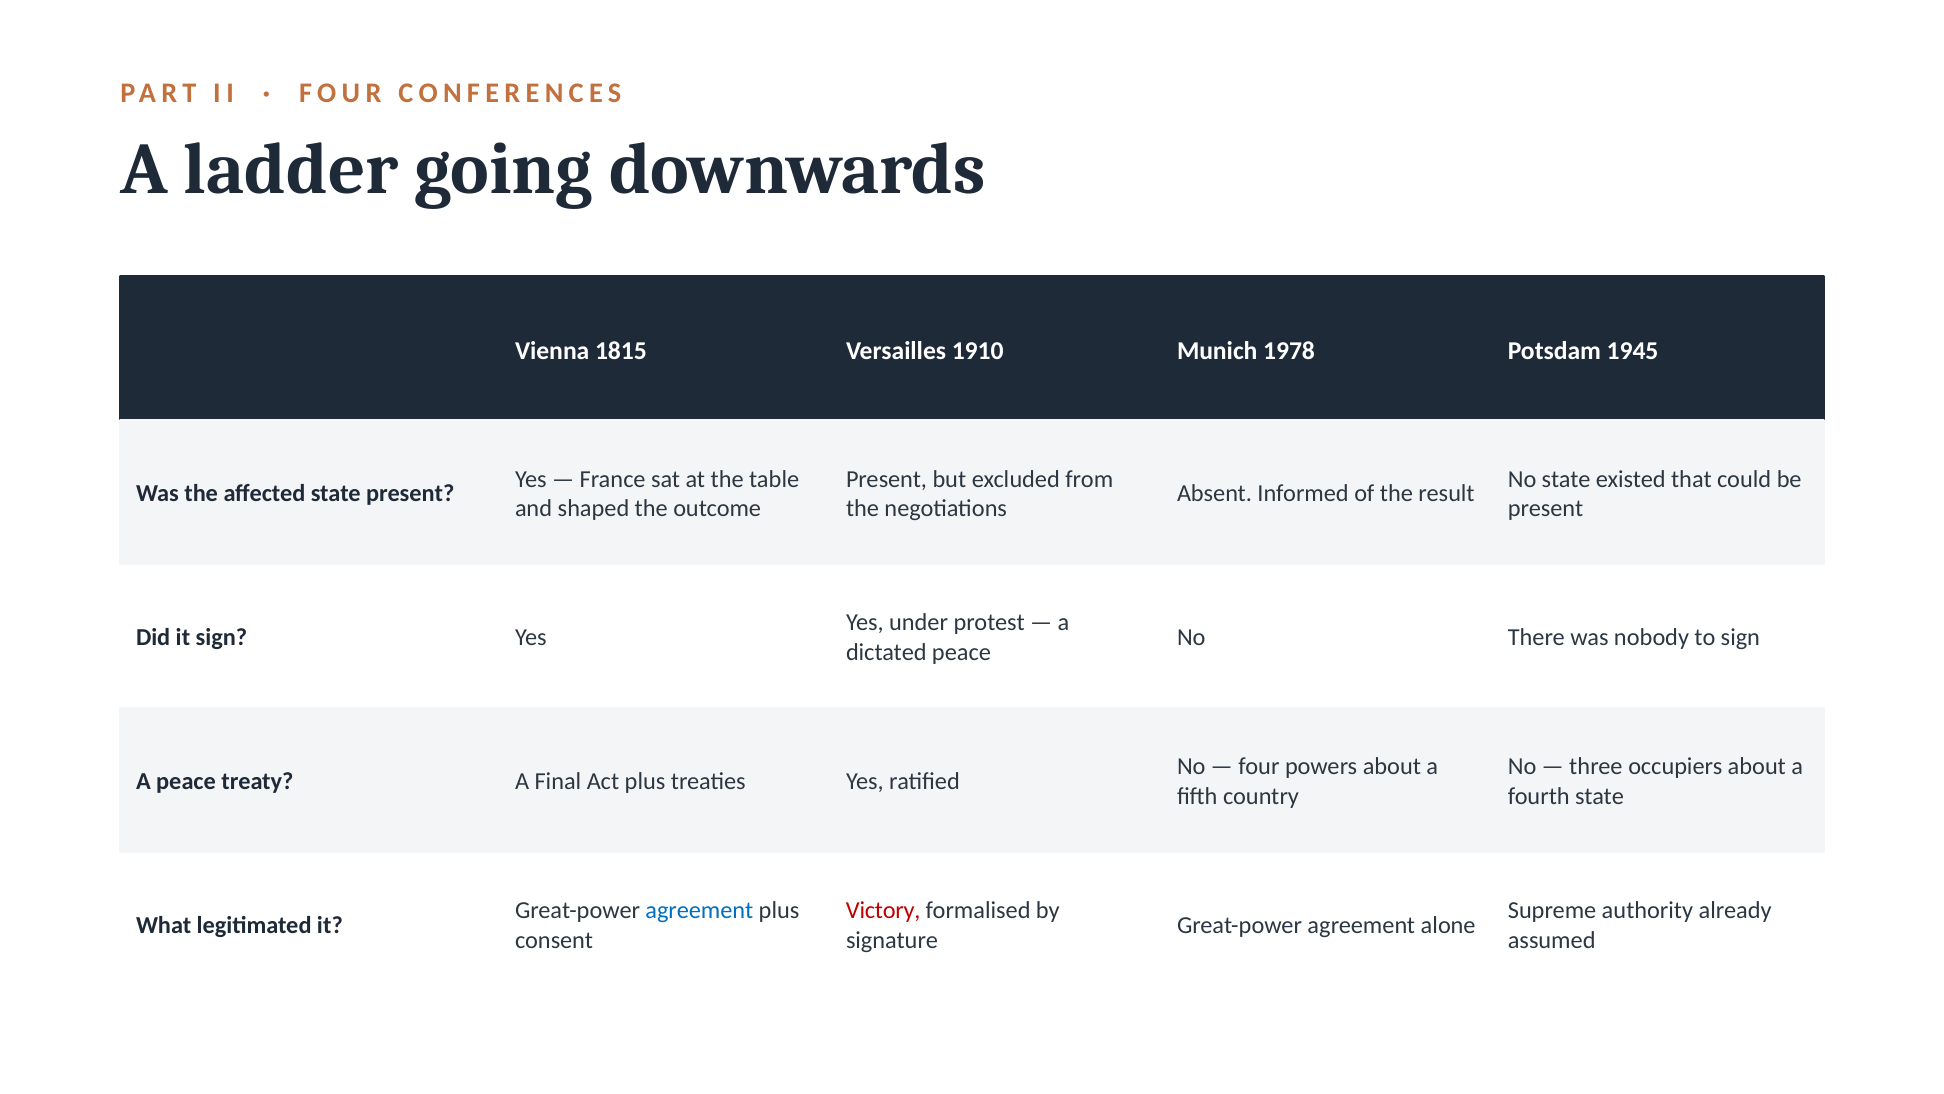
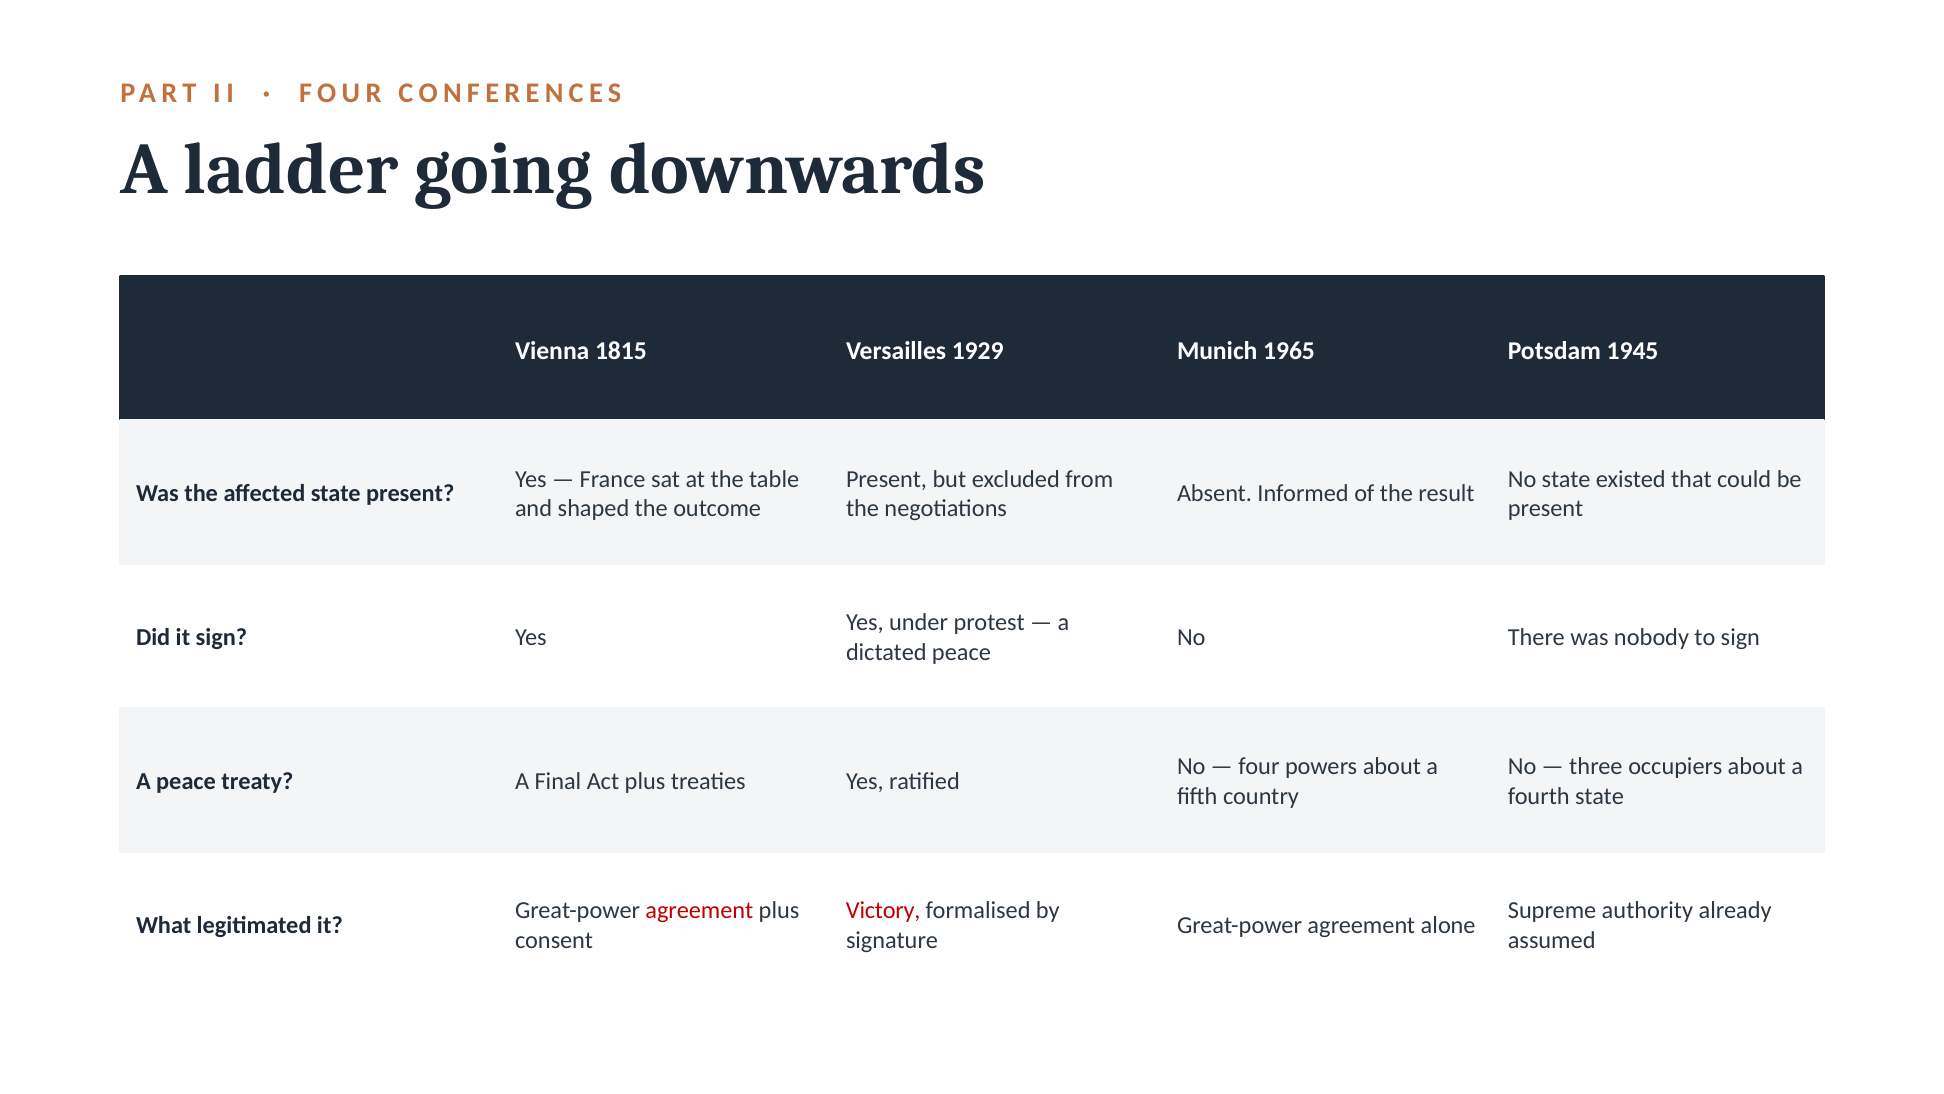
1910: 1910 -> 1929
1978: 1978 -> 1965
agreement at (699, 910) colour: blue -> red
